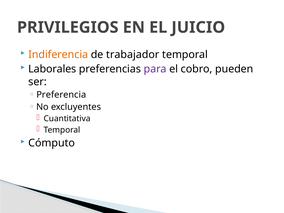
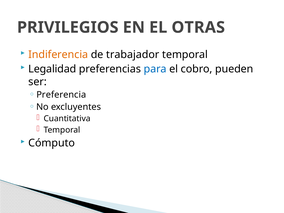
JUICIO: JUICIO -> OTRAS
Laborales: Laborales -> Legalidad
para colour: purple -> blue
